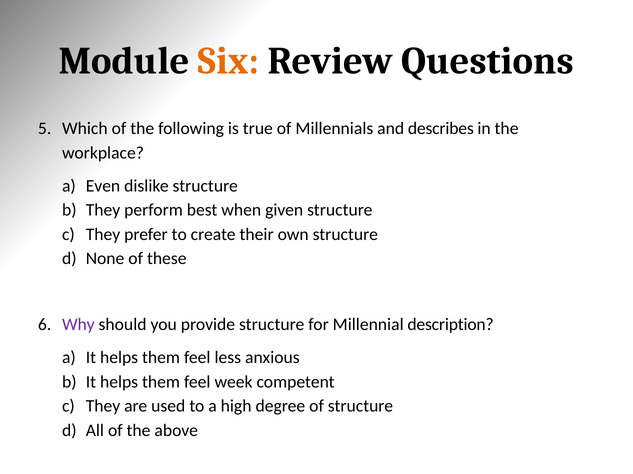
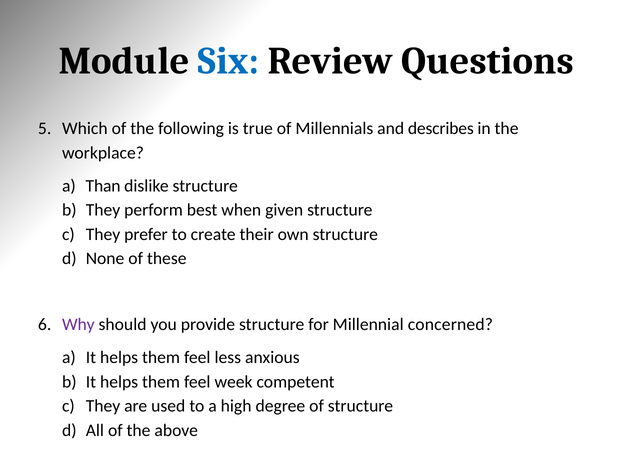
Six colour: orange -> blue
Even: Even -> Than
description: description -> concerned
